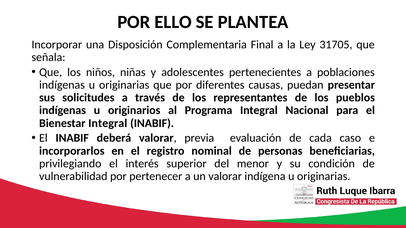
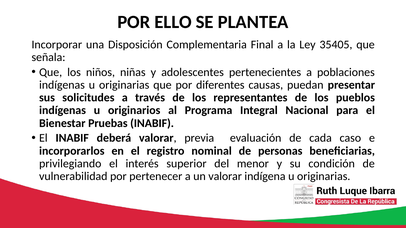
31705: 31705 -> 35405
Bienestar Integral: Integral -> Pruebas
